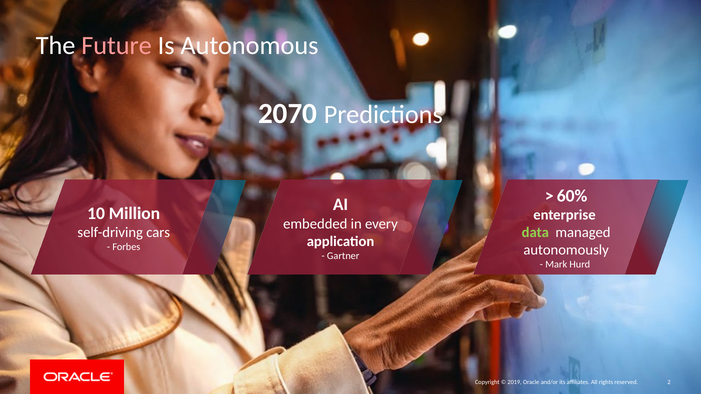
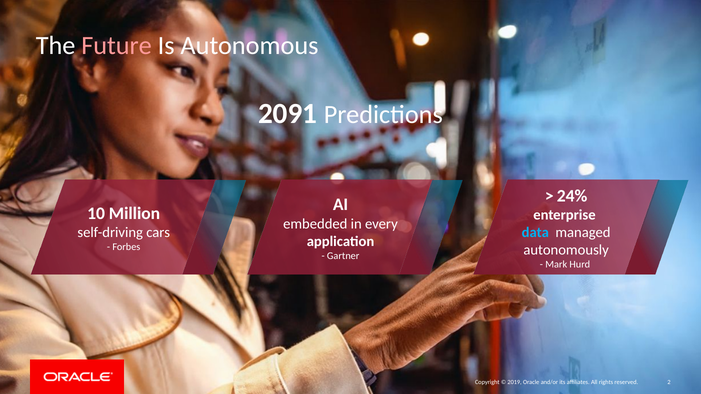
2070: 2070 -> 2091
60%: 60% -> 24%
data colour: light green -> light blue
